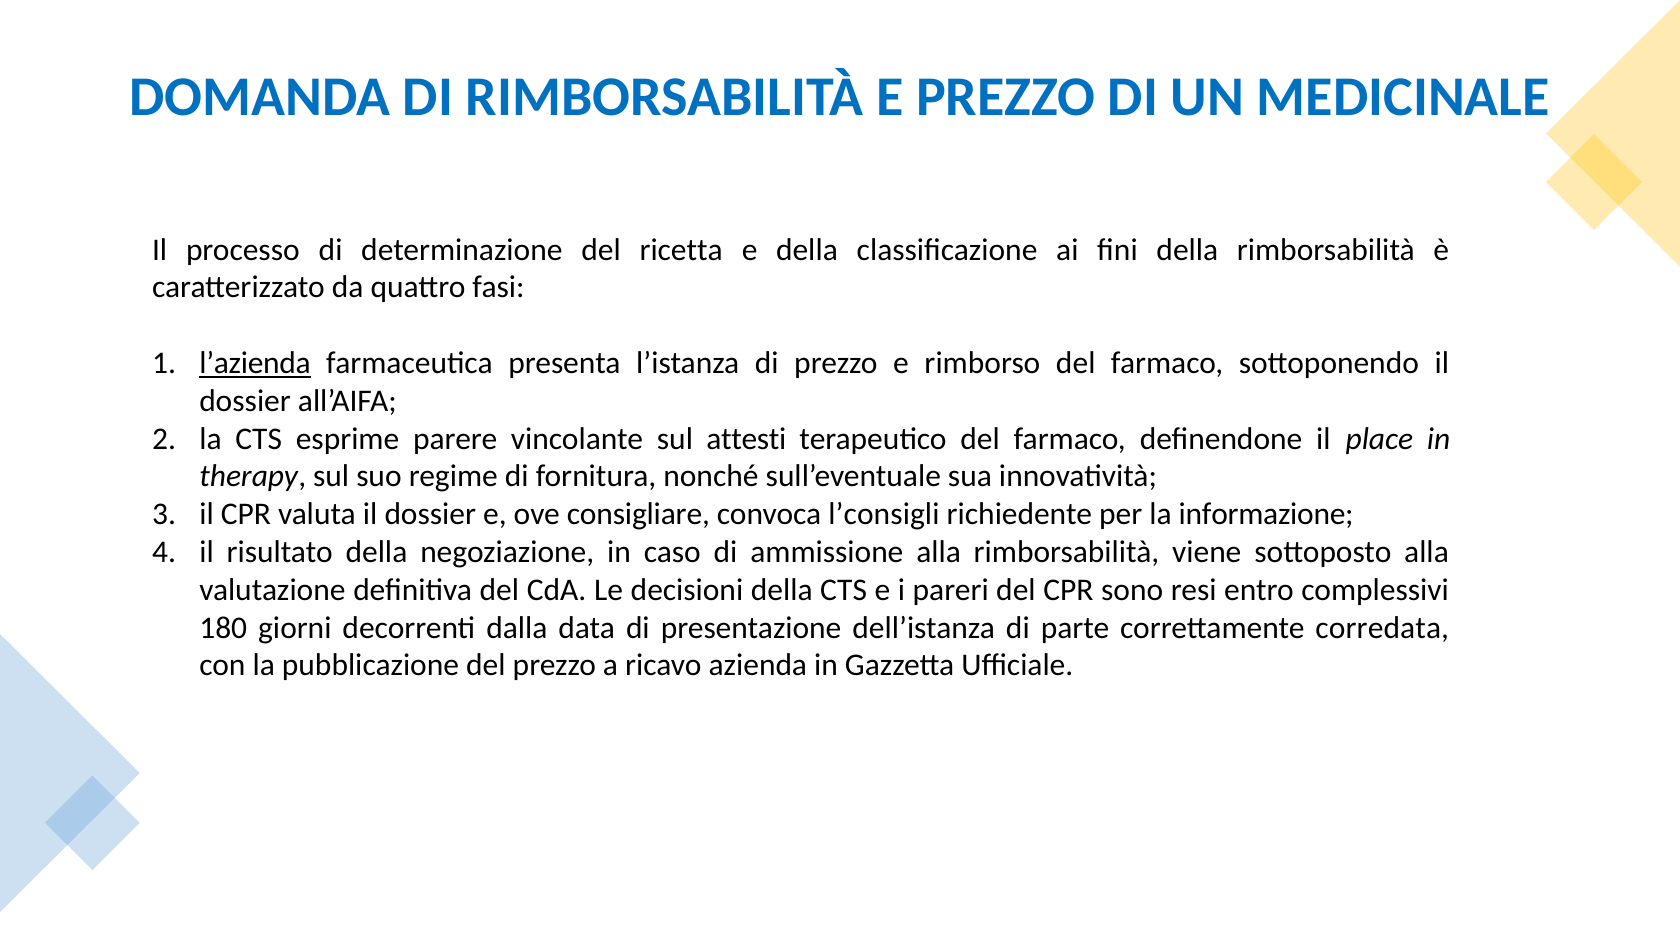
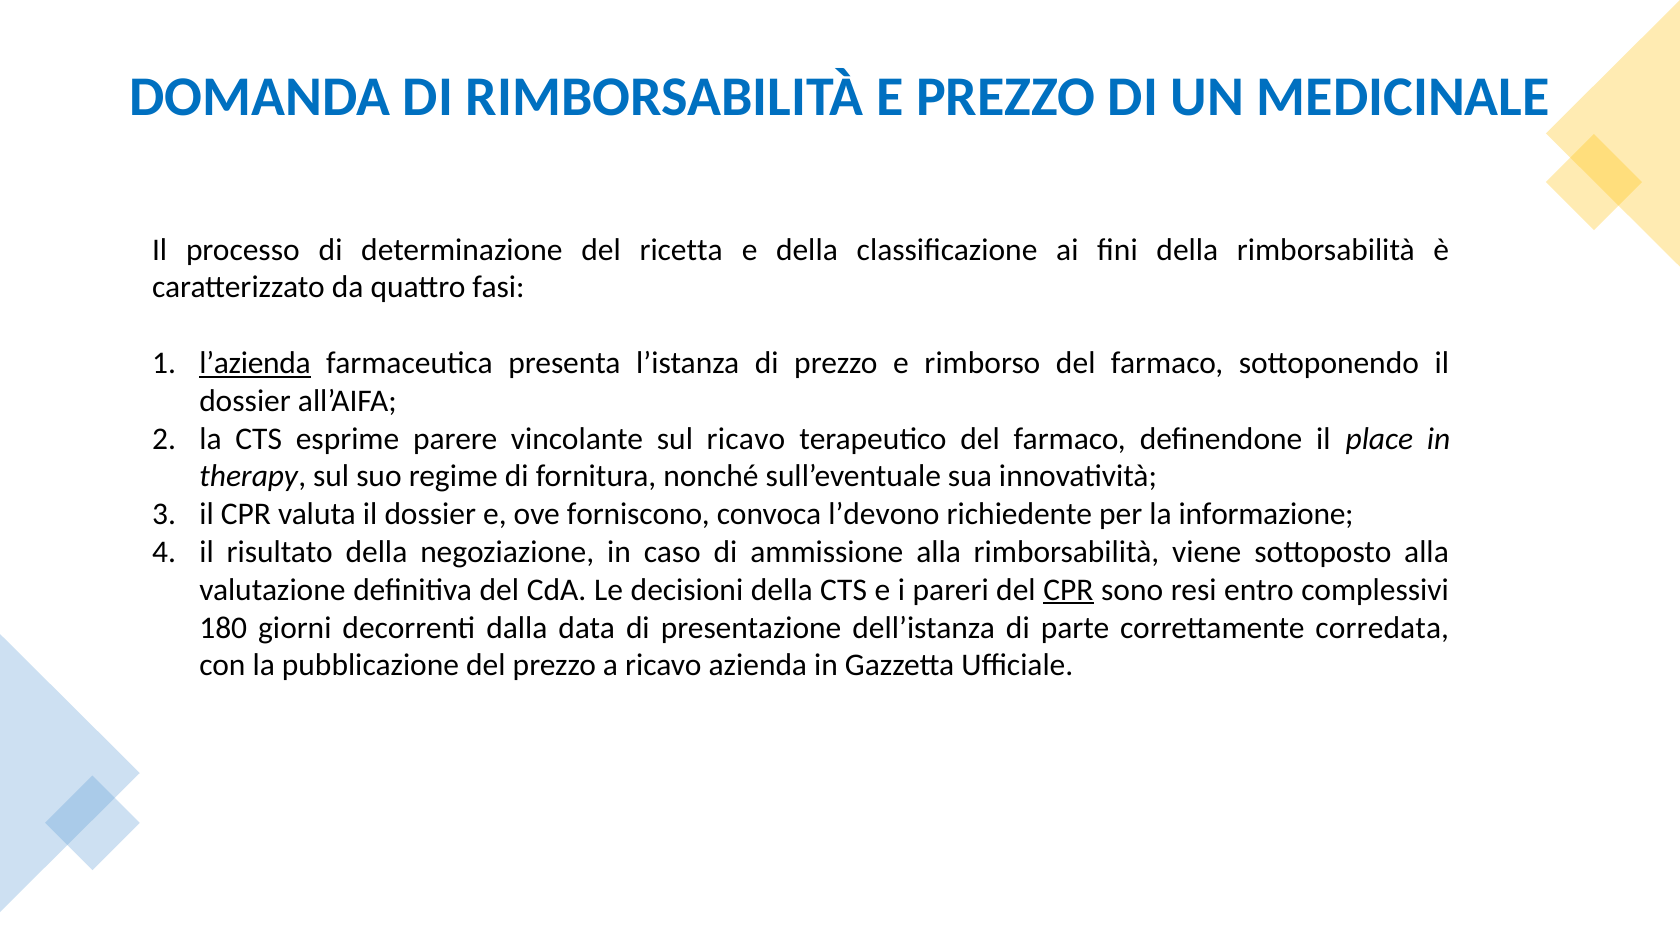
sul attesti: attesti -> ricavo
consigliare: consigliare -> forniscono
l’consigli: l’consigli -> l’devono
CPR at (1068, 590) underline: none -> present
